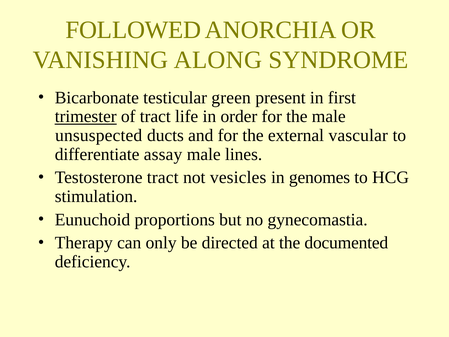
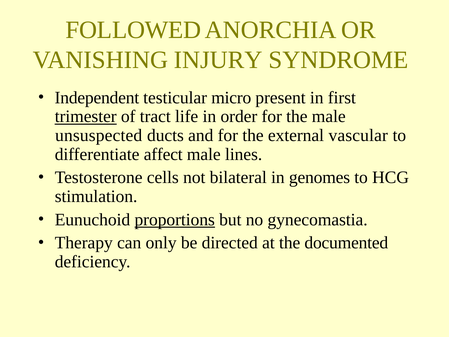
ALONG: ALONG -> INJURY
Bicarbonate: Bicarbonate -> Independent
green: green -> micro
assay: assay -> affect
Testosterone tract: tract -> cells
vesicles: vesicles -> bilateral
proportions underline: none -> present
